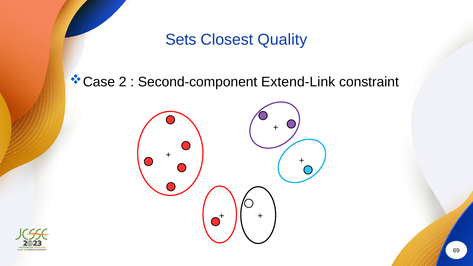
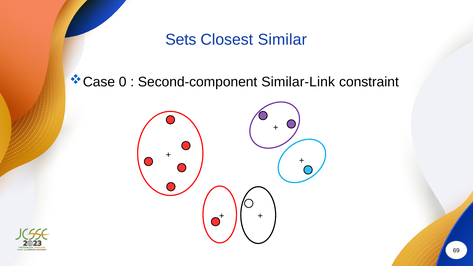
Quality: Quality -> Similar
2: 2 -> 0
Extend-Link: Extend-Link -> Similar-Link
